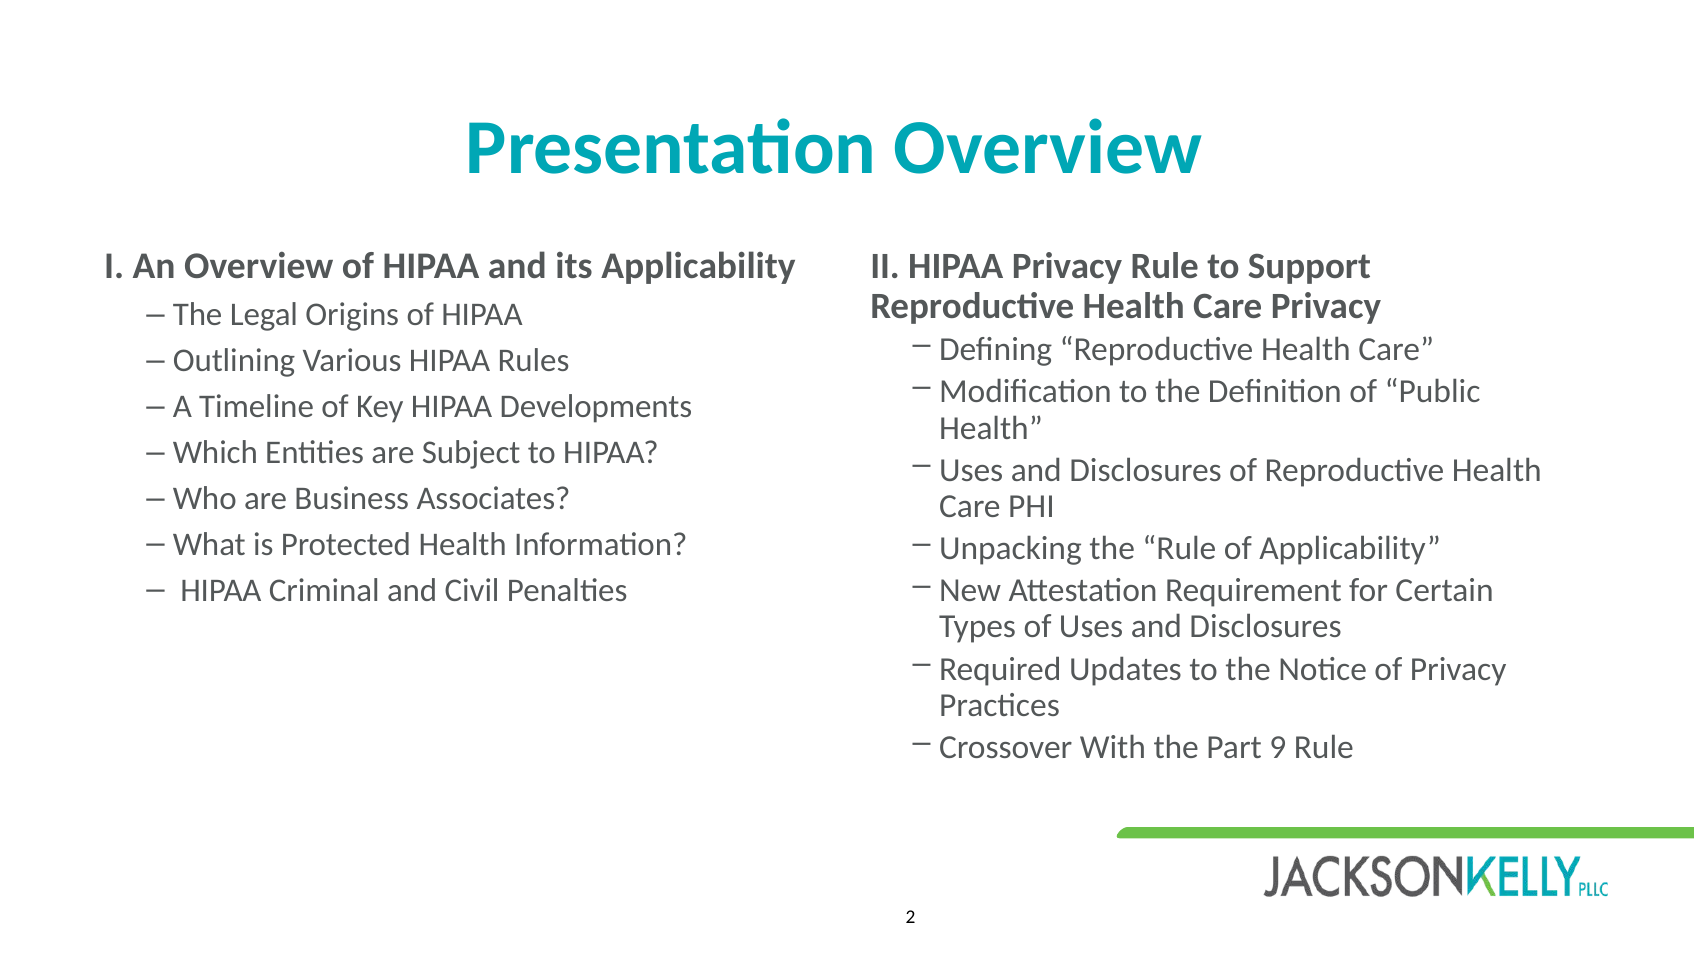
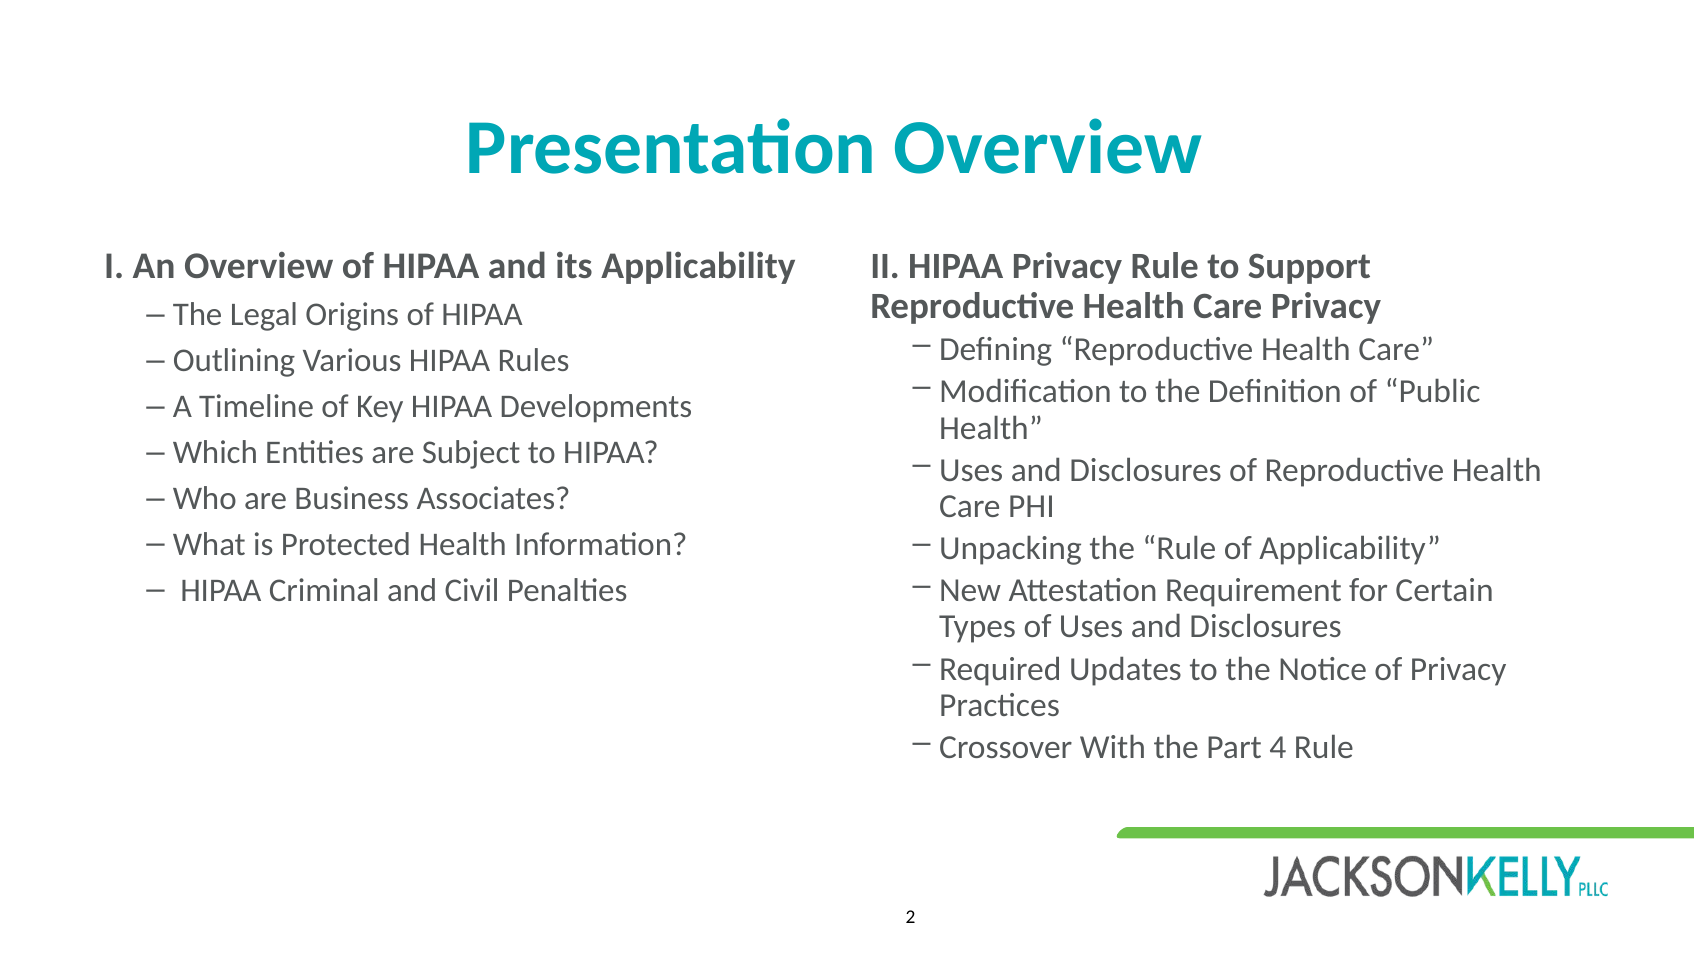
9: 9 -> 4
